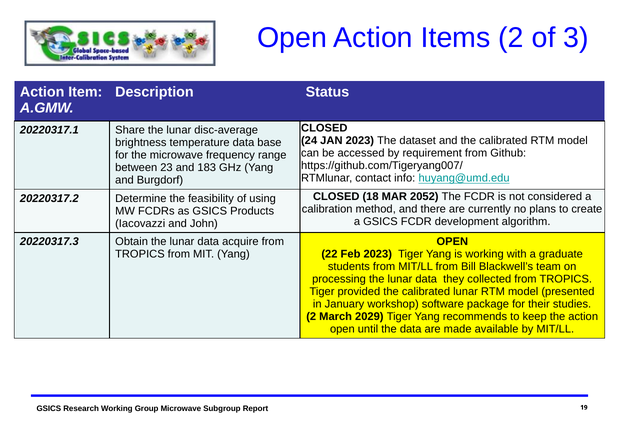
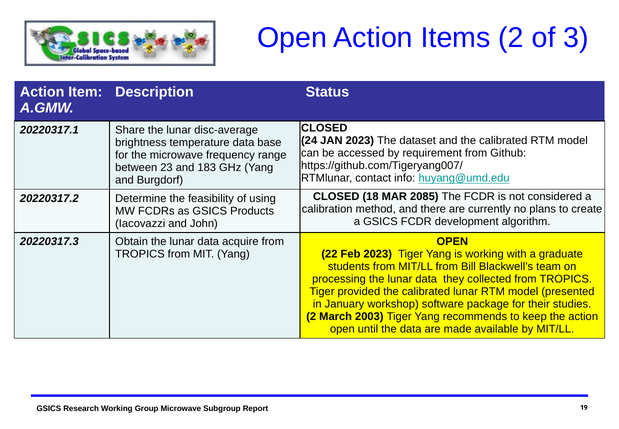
2052: 2052 -> 2085
2029: 2029 -> 2003
